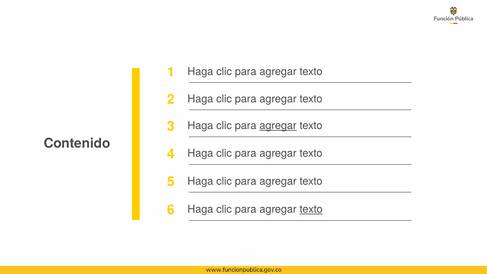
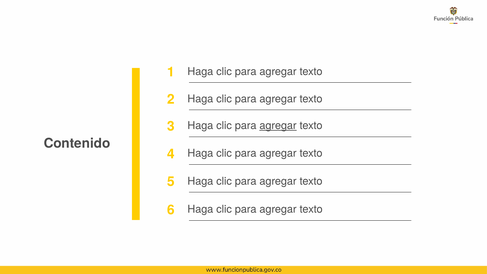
texto at (311, 209) underline: present -> none
